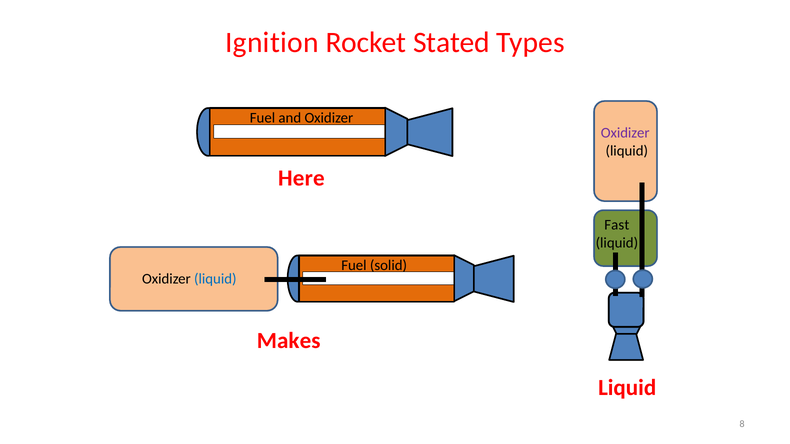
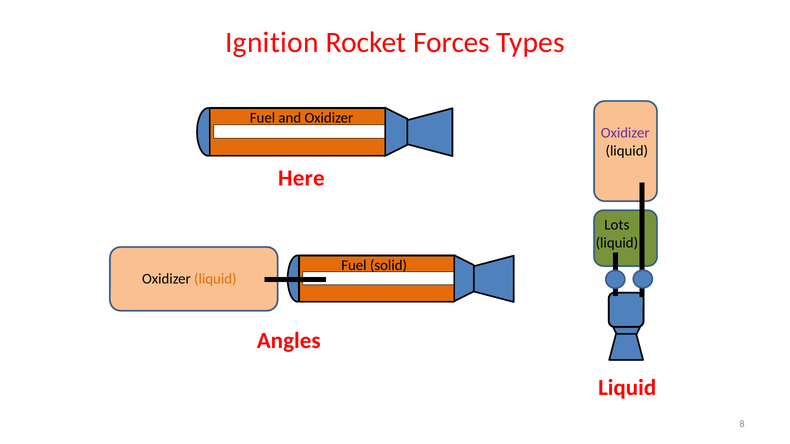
Stated: Stated -> Forces
Fast: Fast -> Lots
liquid at (215, 279) colour: blue -> orange
Makes: Makes -> Angles
